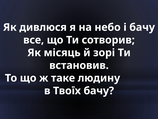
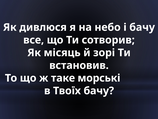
людину: людину -> морські
